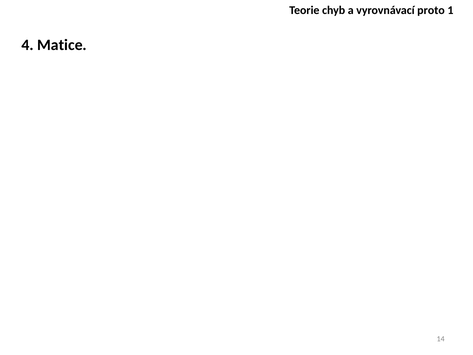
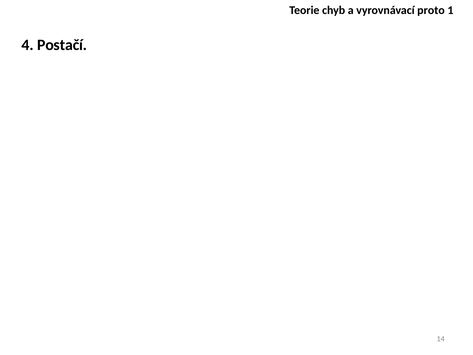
Matice: Matice -> Postačí
